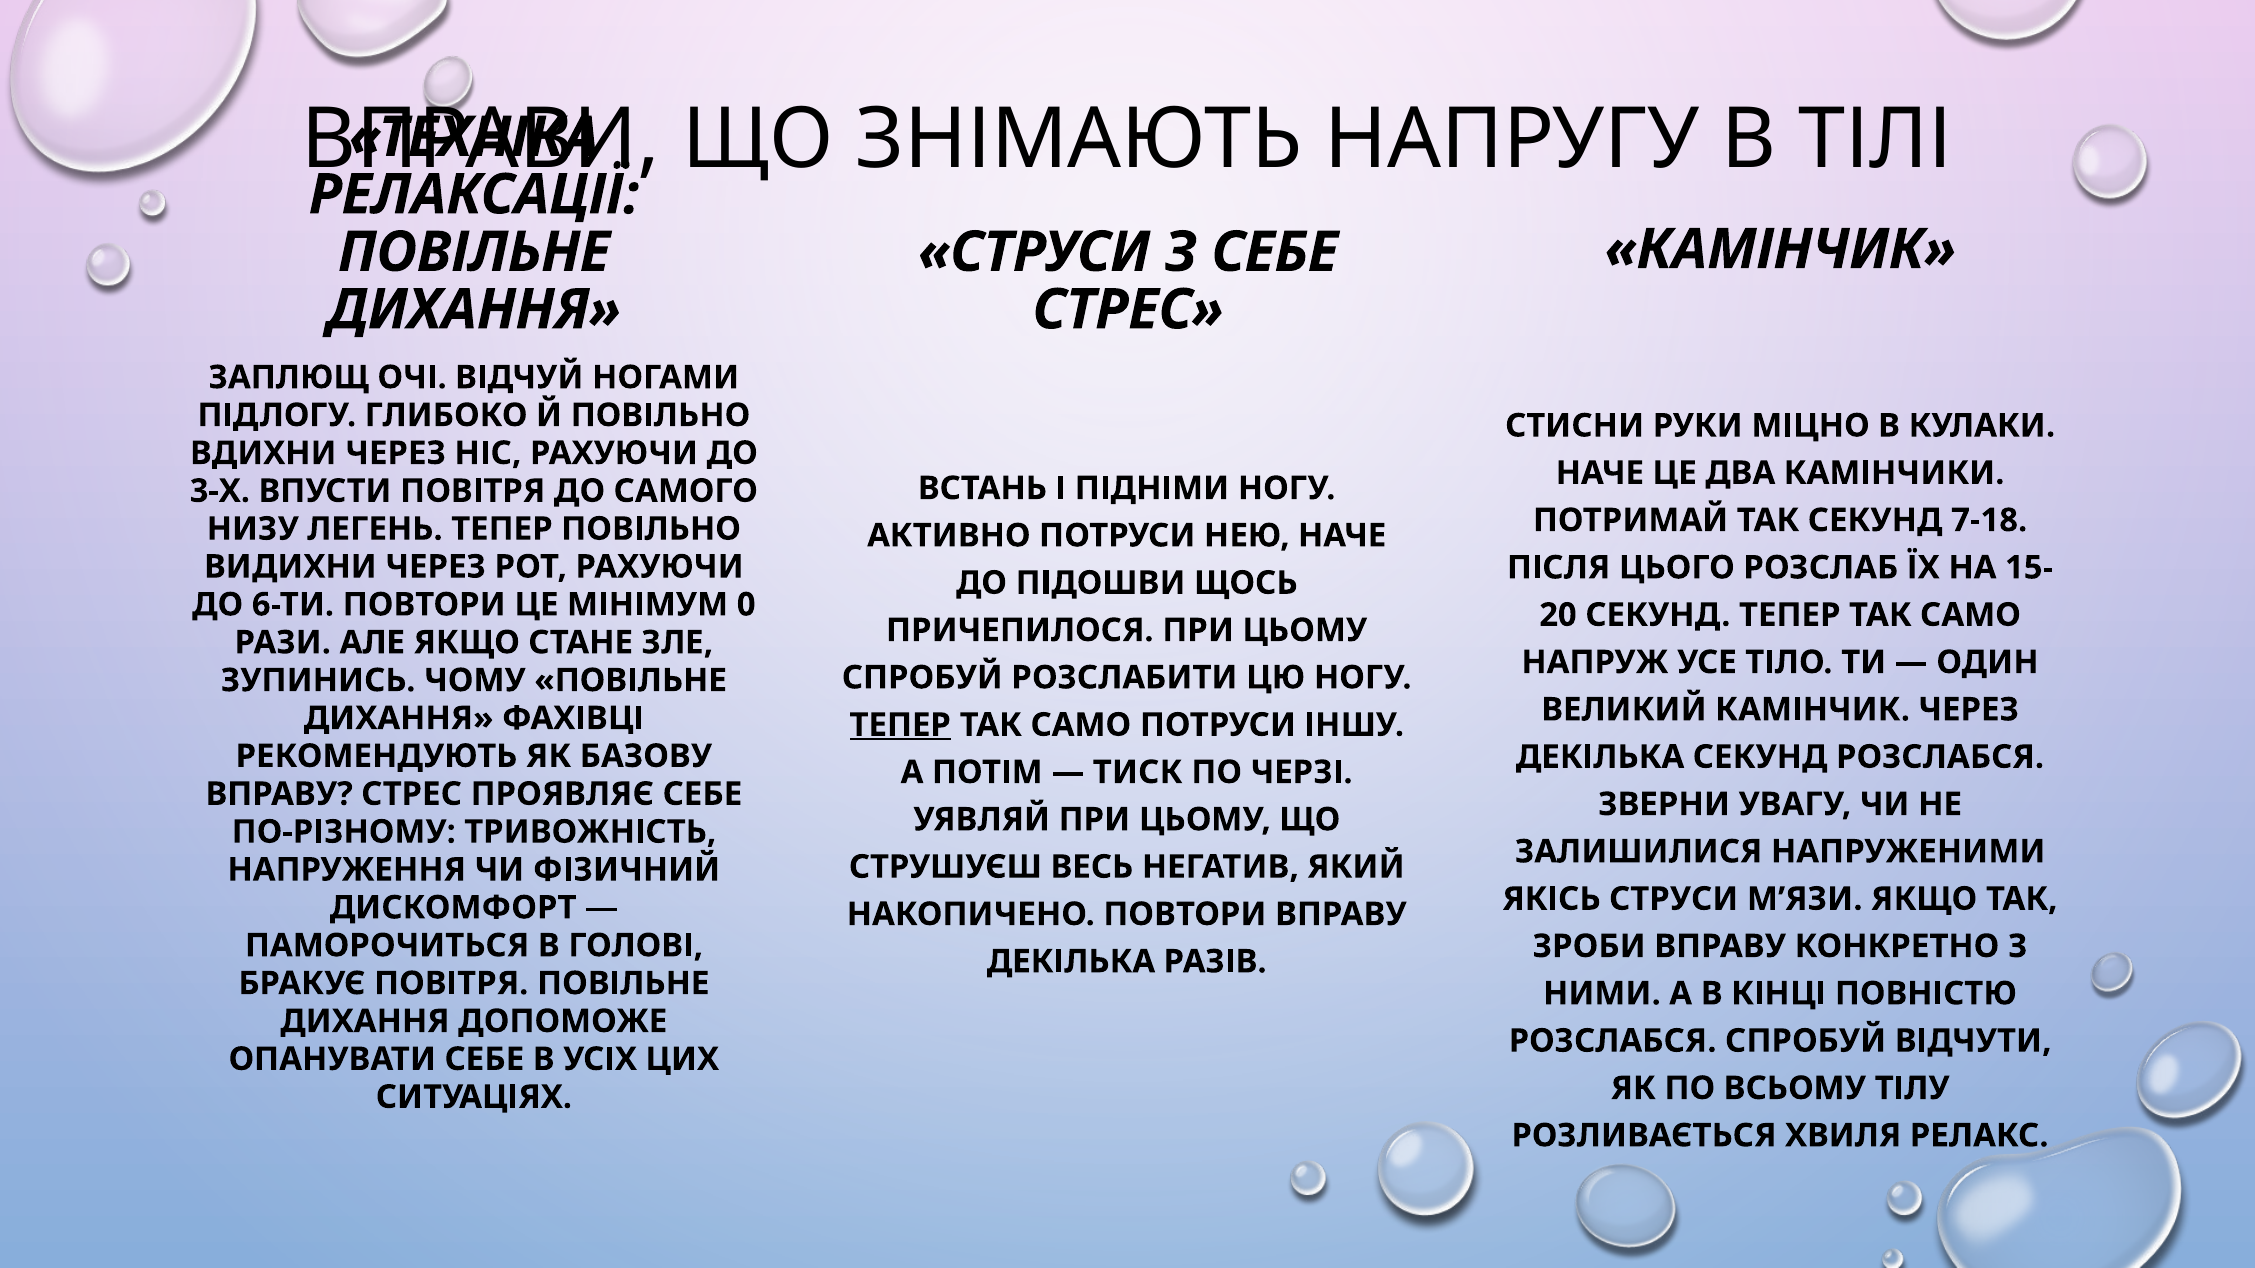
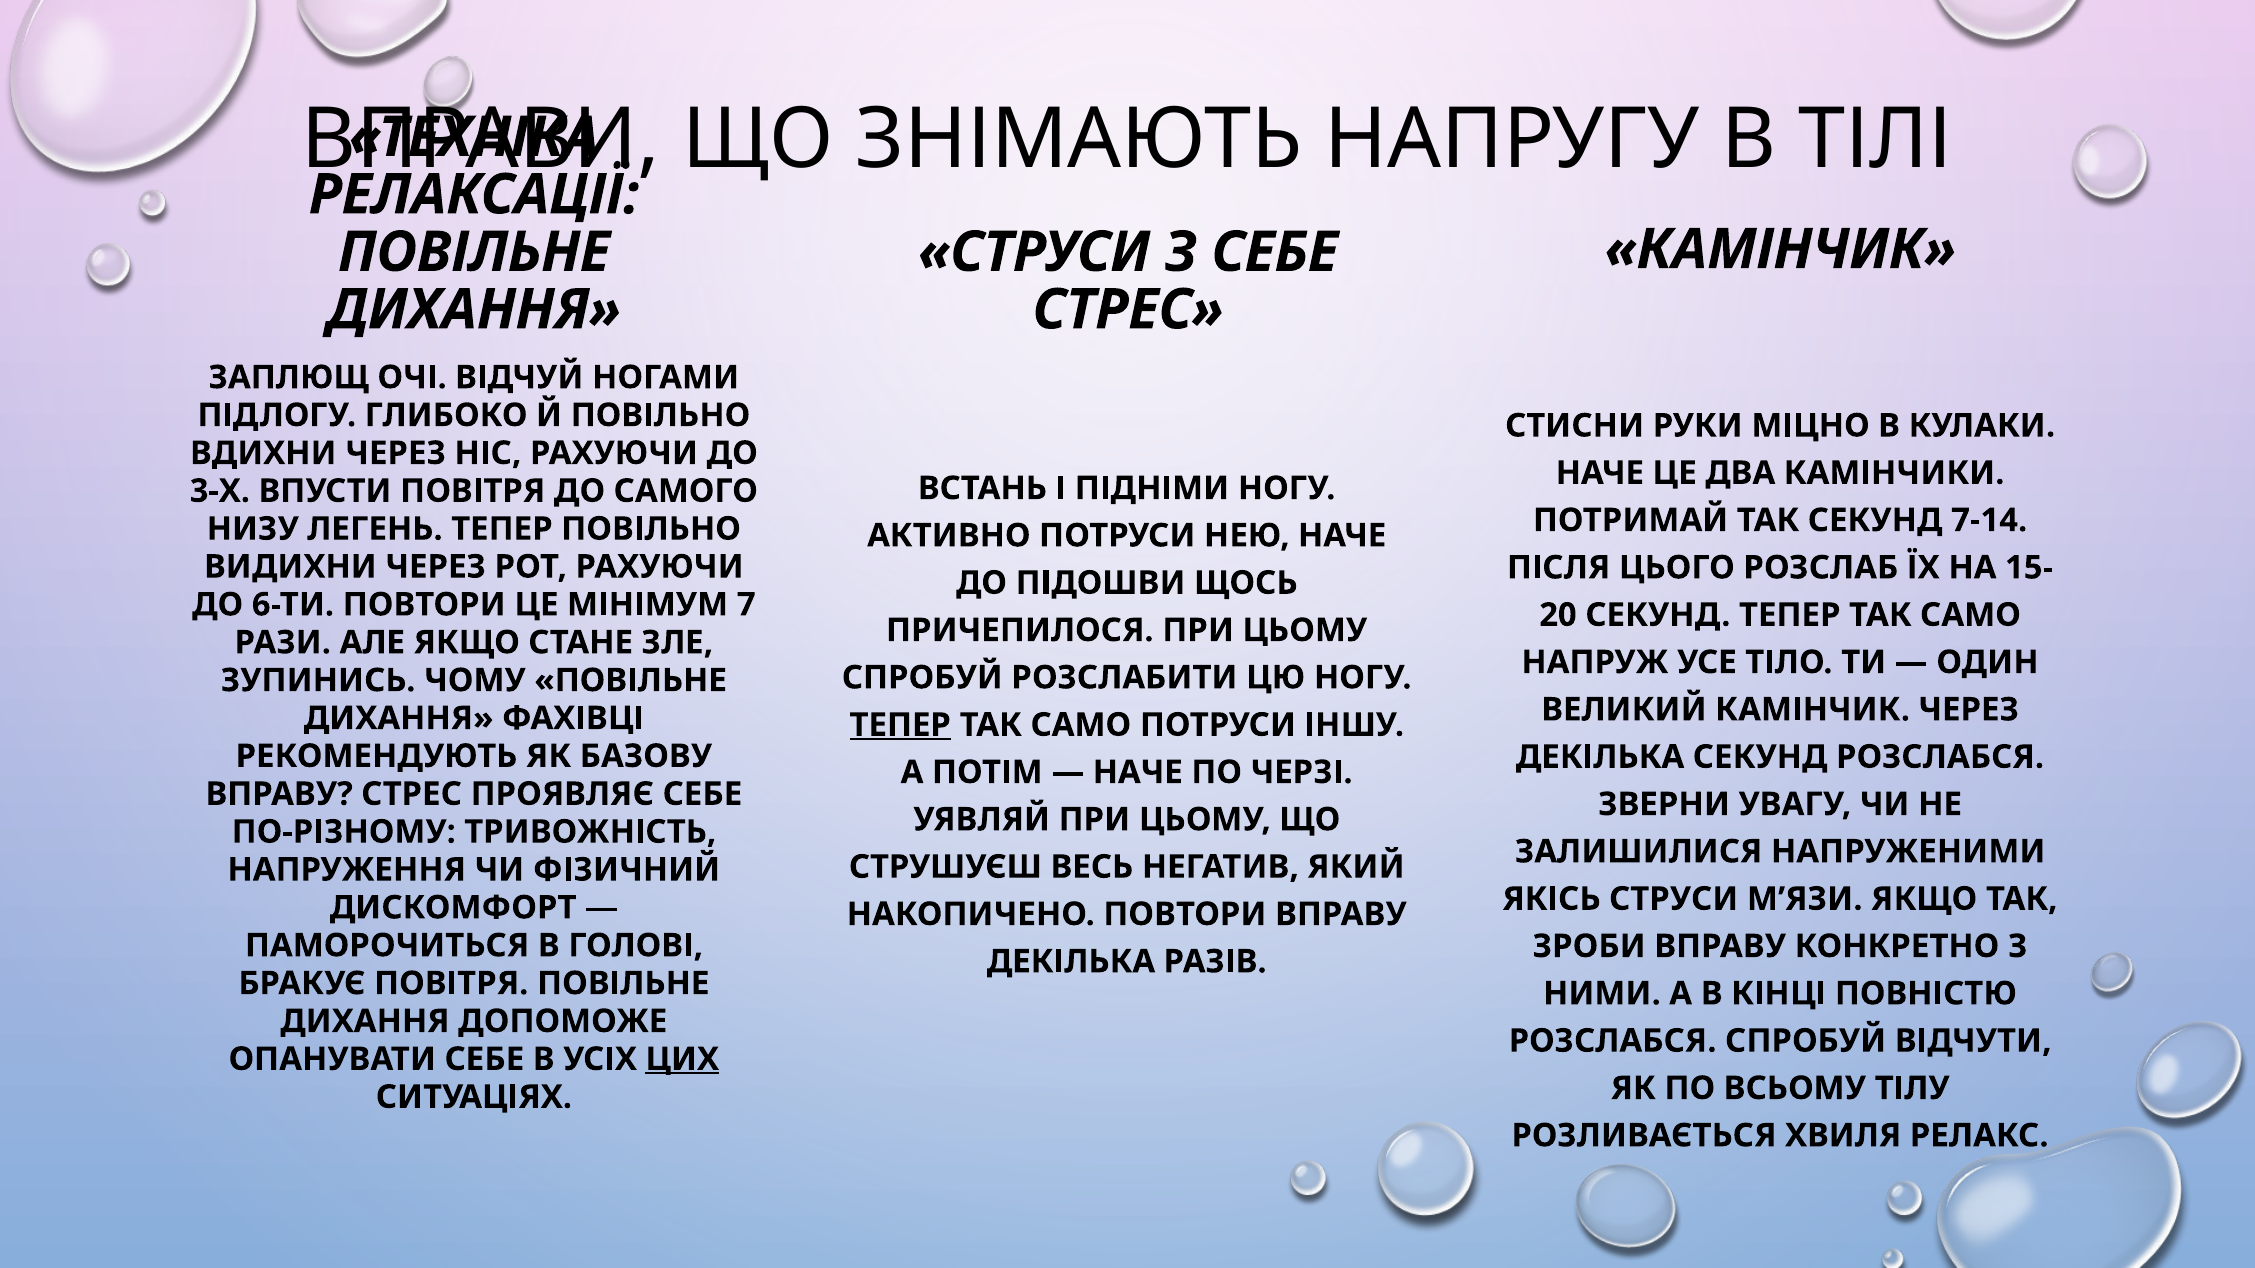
7-18: 7-18 -> 7-14
0: 0 -> 7
ТИСК at (1138, 773): ТИСК -> НАЧЕ
ЦИХ underline: none -> present
